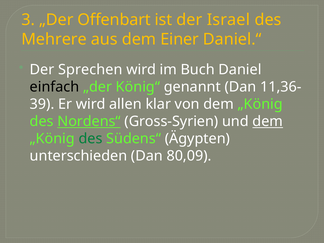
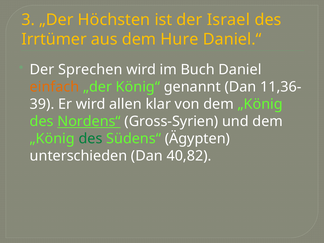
Offenbart: Offenbart -> Höchsten
Mehrere: Mehrere -> Irrtümer
Einer: Einer -> Hure
einfach colour: black -> orange
dem at (268, 121) underline: present -> none
80,09: 80,09 -> 40,82
